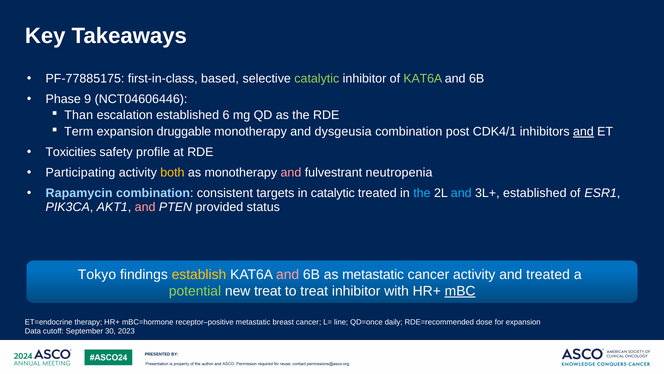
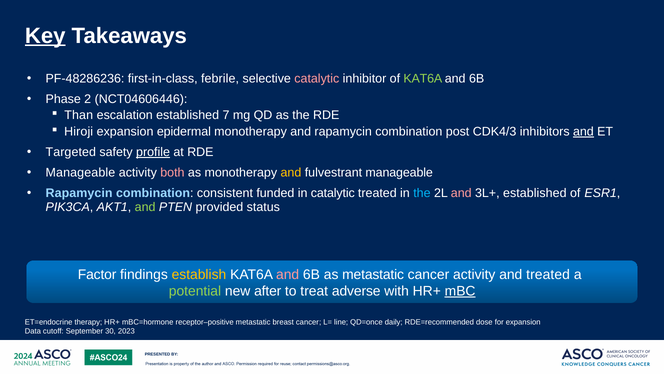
Key underline: none -> present
PF-77885175: PF-77885175 -> PF-48286236
based: based -> febrile
catalytic at (317, 78) colour: light green -> pink
9: 9 -> 2
6: 6 -> 7
Term: Term -> Hiroji
druggable: druggable -> epidermal
and dysgeusia: dysgeusia -> rapamycin
CDK4/1: CDK4/1 -> CDK4/3
Toxicities: Toxicities -> Targeted
profile underline: none -> present
Participating at (80, 172): Participating -> Manageable
both colour: yellow -> pink
and at (291, 172) colour: pink -> yellow
fulvestrant neutropenia: neutropenia -> manageable
targets: targets -> funded
and at (461, 193) colour: light blue -> pink
and at (145, 207) colour: pink -> light green
Tokyo: Tokyo -> Factor
new treat: treat -> after
treat inhibitor: inhibitor -> adverse
